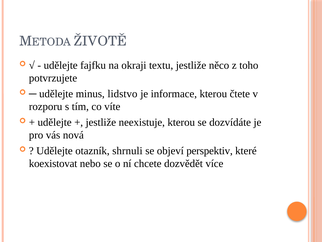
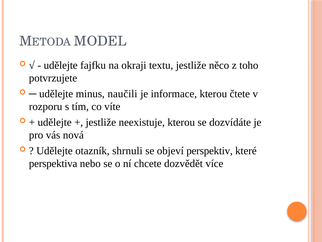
ŽIVOTĚ: ŽIVOTĚ -> MODEL
lidstvo: lidstvo -> naučili
koexistovat: koexistovat -> perspektiva
